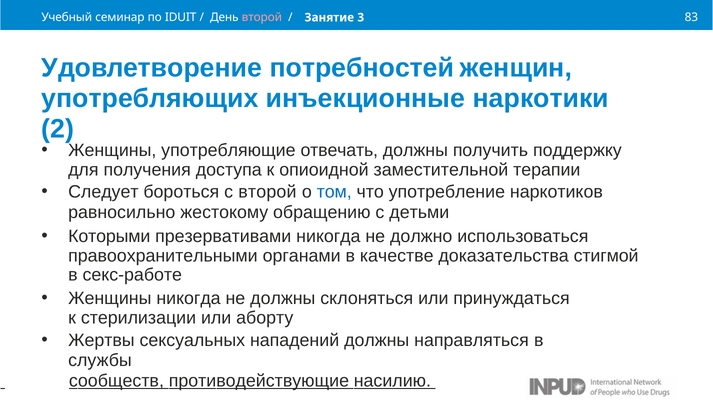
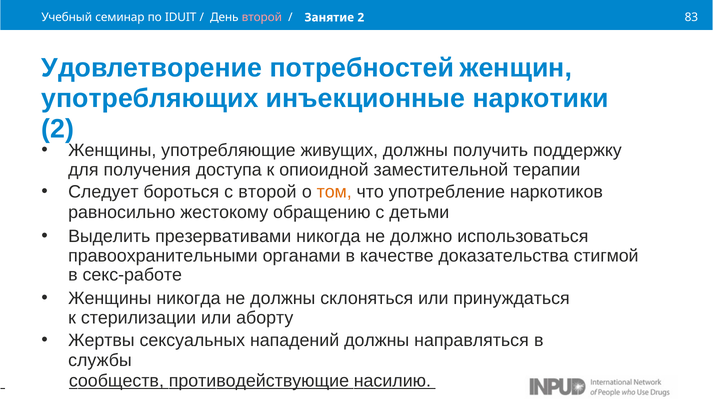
Занятие 3: 3 -> 2
отвечать: отвечать -> живущих
том colour: blue -> orange
Которыми: Которыми -> Выделить
